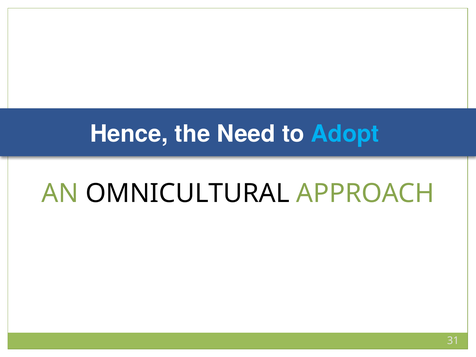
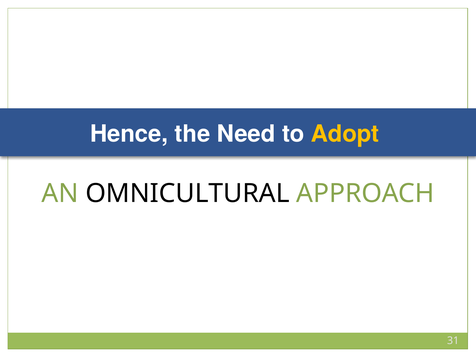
Adopt colour: light blue -> yellow
